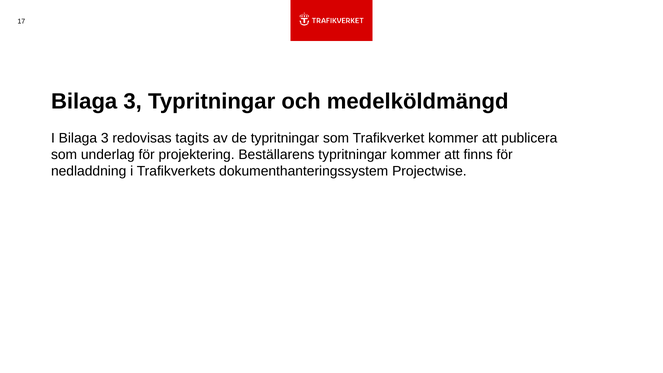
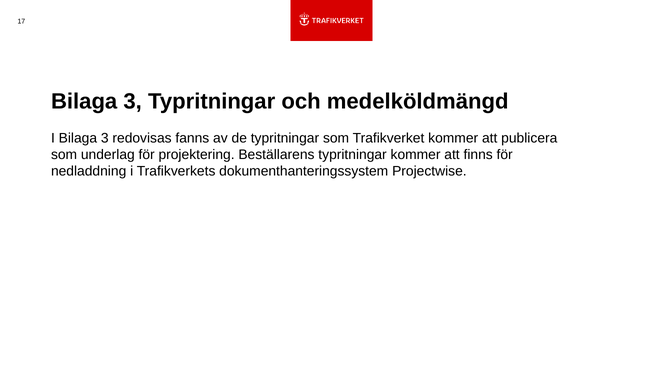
tagits: tagits -> fanns
